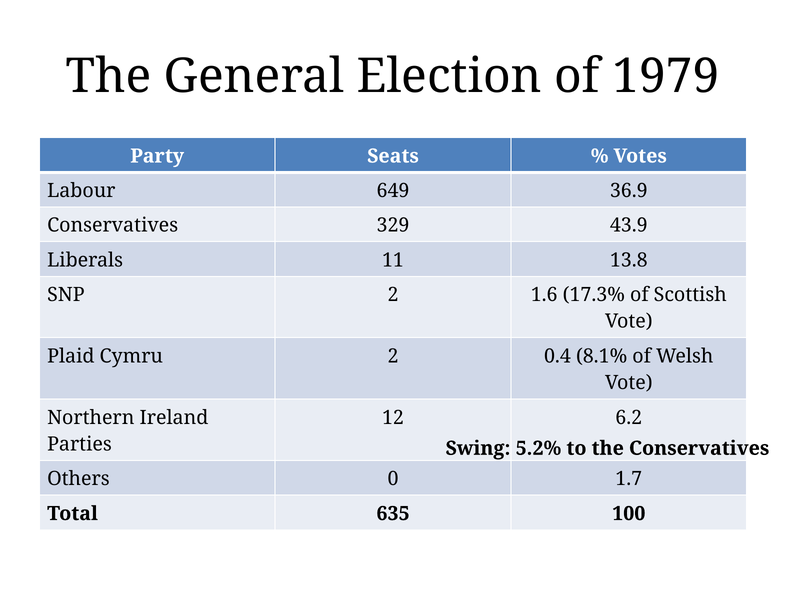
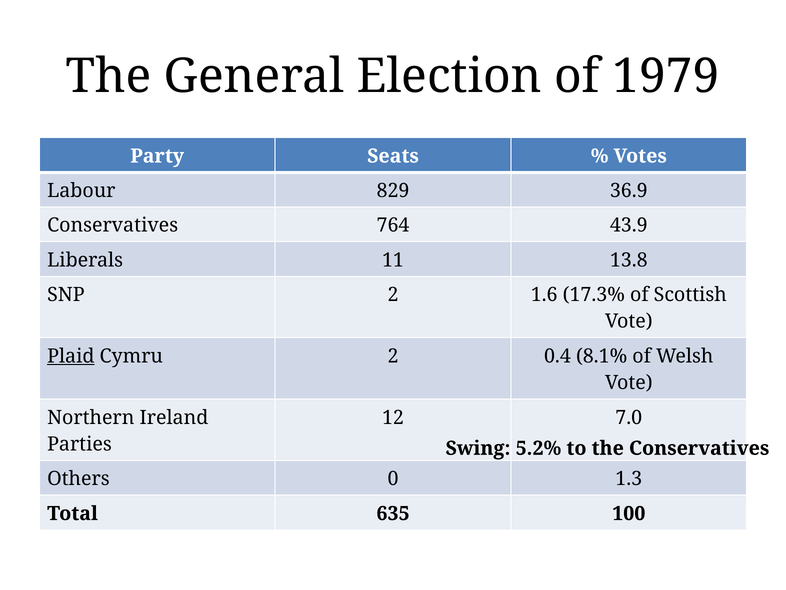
649: 649 -> 829
329: 329 -> 764
Plaid underline: none -> present
6.2: 6.2 -> 7.0
1.7: 1.7 -> 1.3
